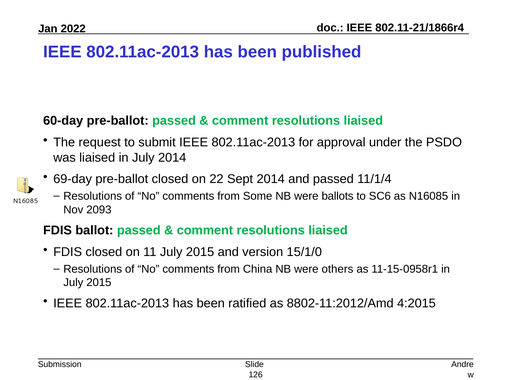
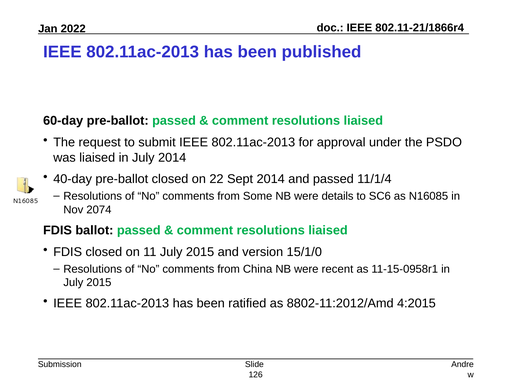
69-day: 69-day -> 40-day
ballots: ballots -> details
2093: 2093 -> 2074
others: others -> recent
